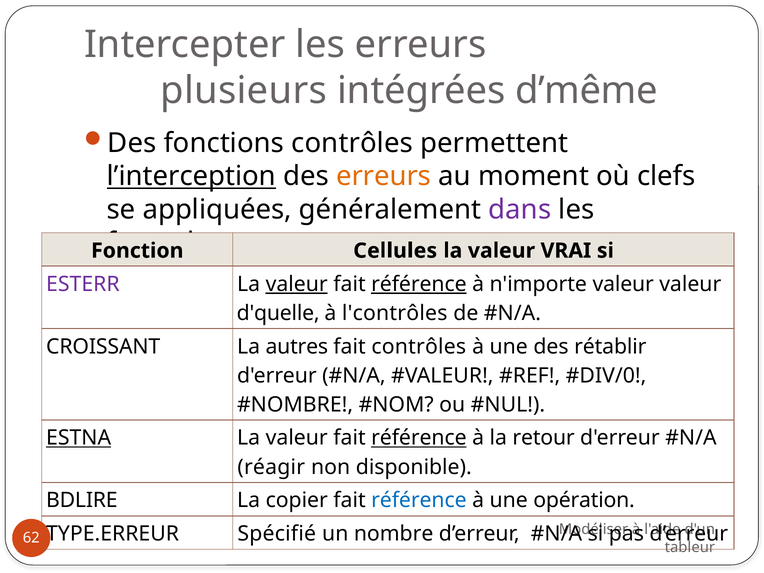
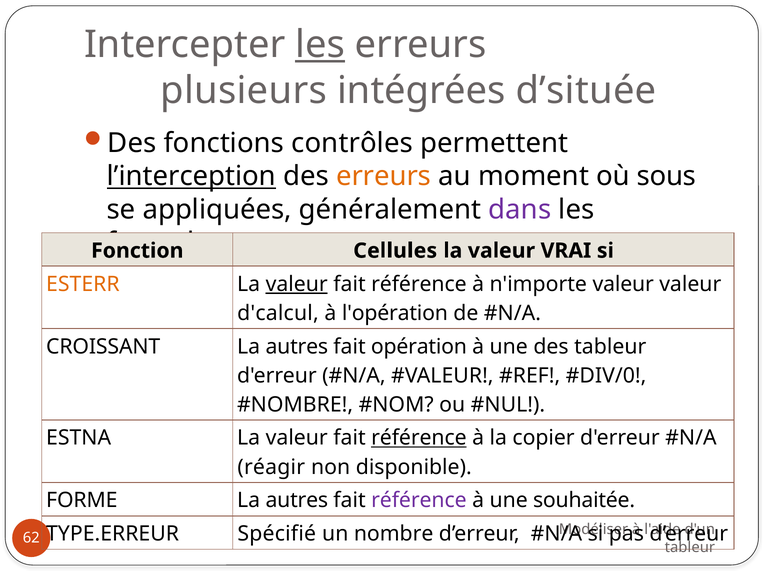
les at (320, 45) underline: none -> present
d’même: d’même -> d’située
clefs: clefs -> sous
ESTERR colour: purple -> orange
référence at (419, 284) underline: present -> none
d'quelle: d'quelle -> d'calcul
l'contrôles: l'contrôles -> l'opération
fait contrôles: contrôles -> opération
des rétablir: rétablir -> tableur
ESTNA underline: present -> none
retour: retour -> copier
BDLIRE: BDLIRE -> FORME
copier at (297, 500): copier -> autres
référence at (419, 500) colour: blue -> purple
opération: opération -> souhaitée
